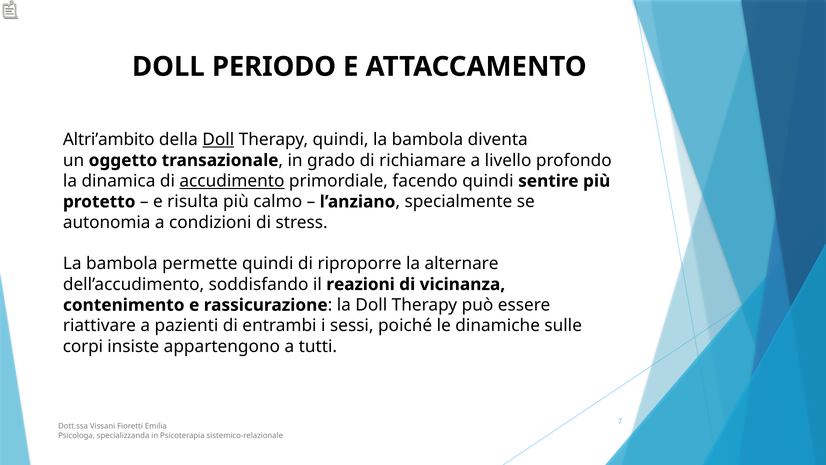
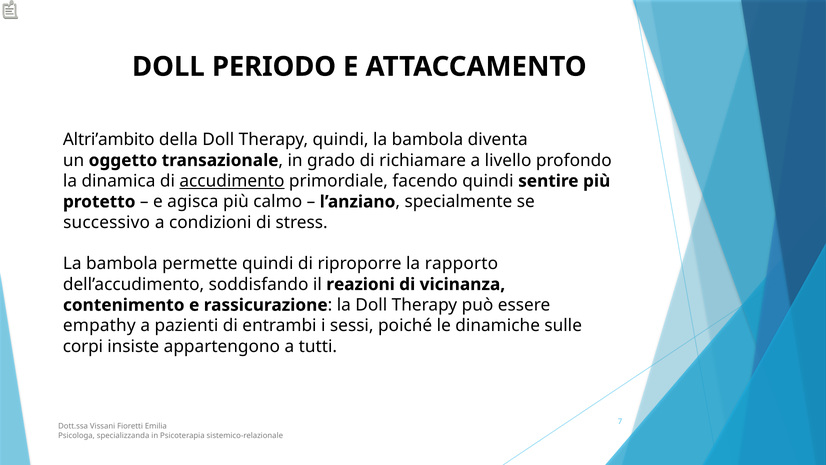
Doll at (218, 140) underline: present -> none
risulta: risulta -> agisca
autonomia: autonomia -> successivo
alternare: alternare -> rapporto
riattivare: riattivare -> empathy
